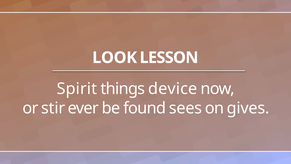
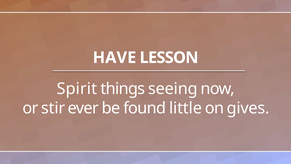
LOOK: LOOK -> HAVE
device: device -> seeing
sees: sees -> little
